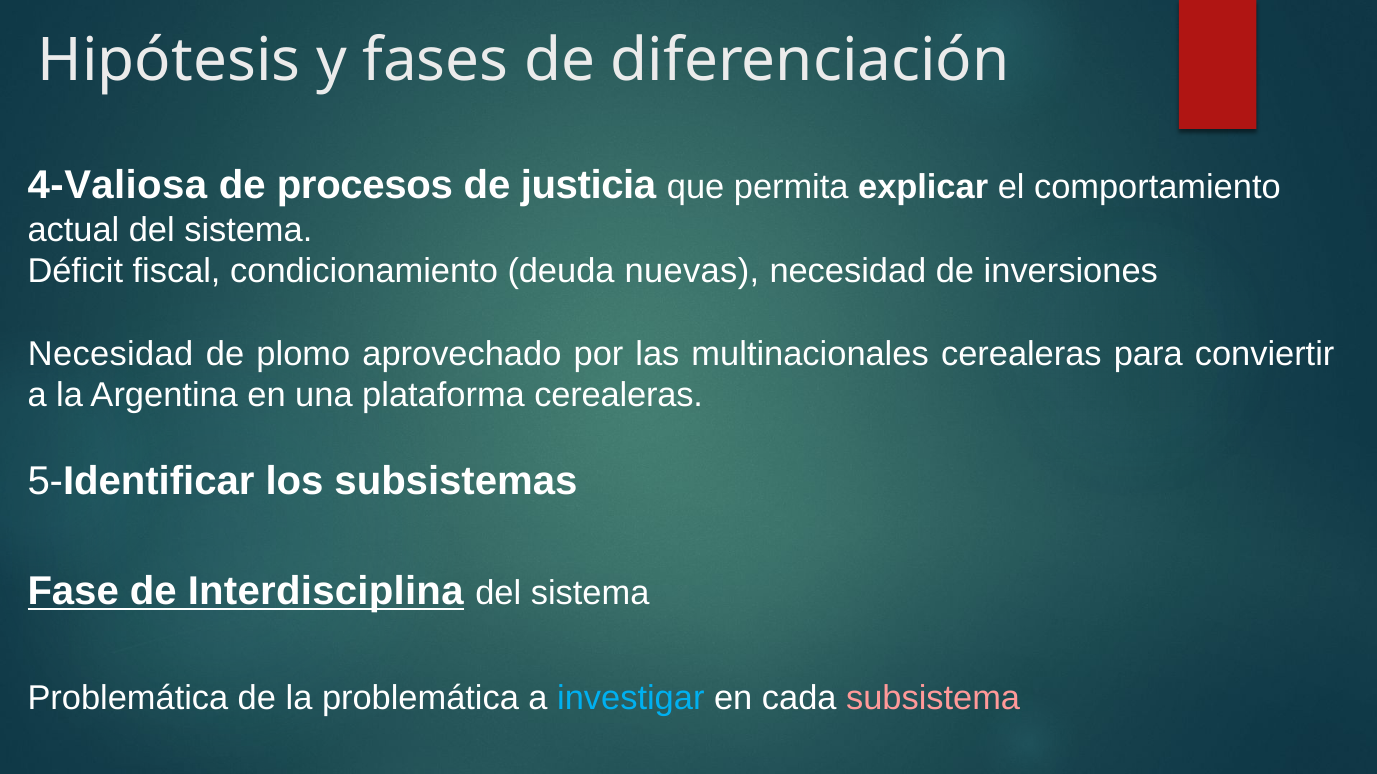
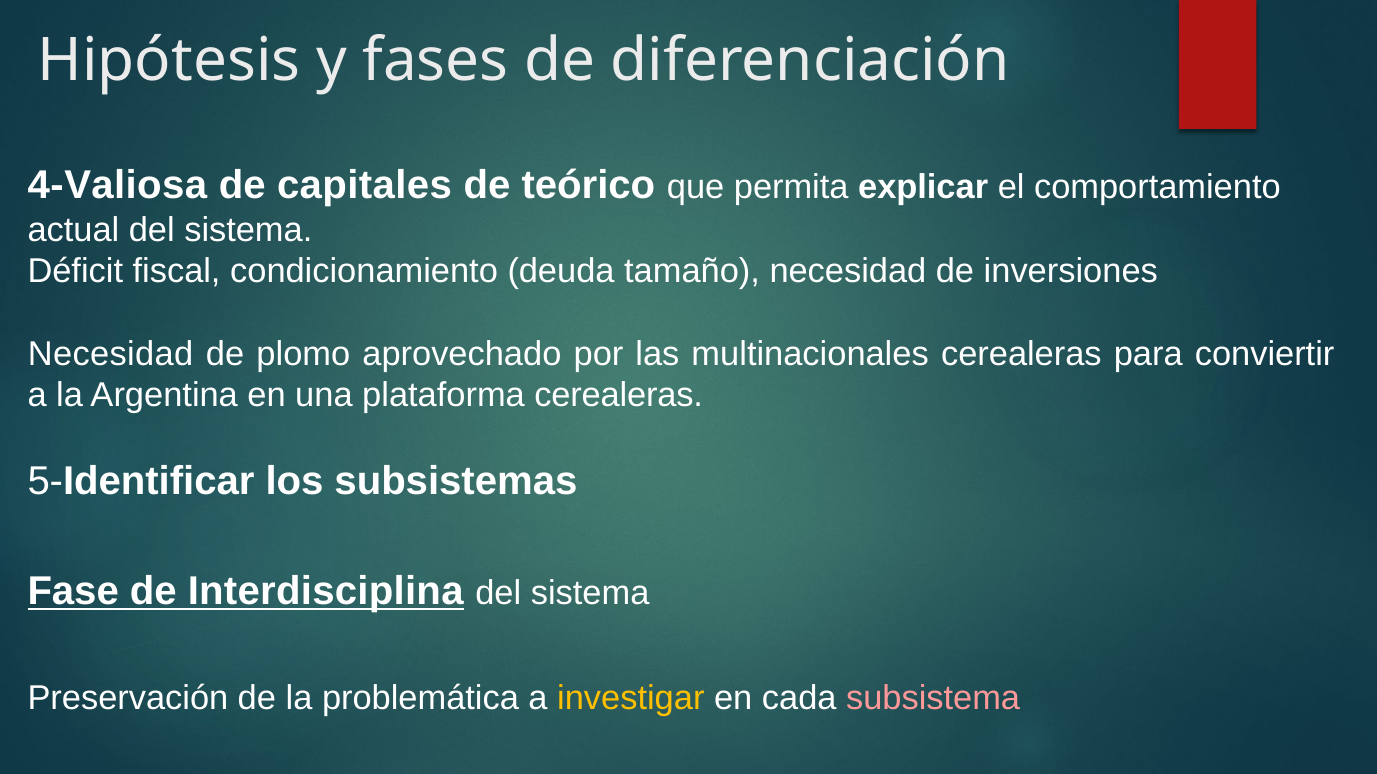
procesos: procesos -> capitales
justicia: justicia -> teórico
nuevas: nuevas -> tamaño
Problemática at (128, 698): Problemática -> Preservación
investigar colour: light blue -> yellow
